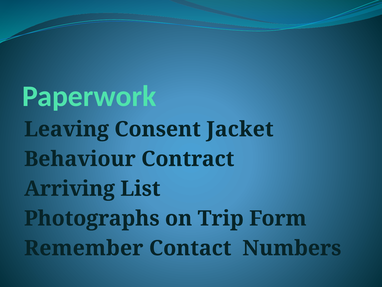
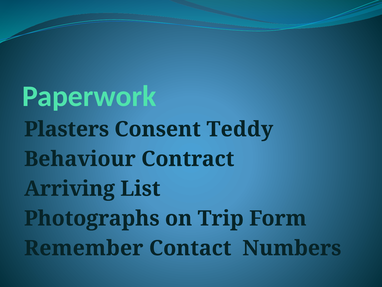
Leaving: Leaving -> Plasters
Jacket: Jacket -> Teddy
